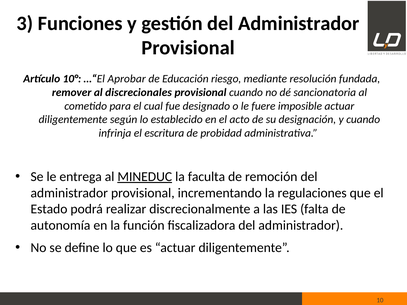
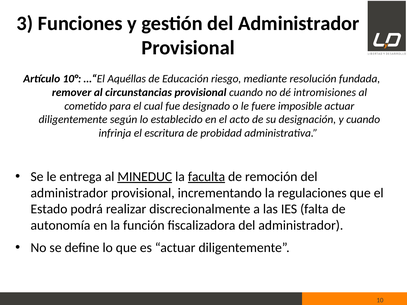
Aprobar: Aprobar -> Aquéllas
discrecionales: discrecionales -> circunstancias
sancionatoria: sancionatoria -> intromisiones
faculta underline: none -> present
